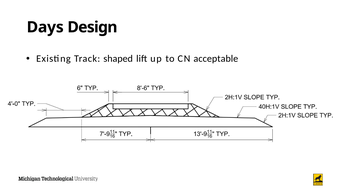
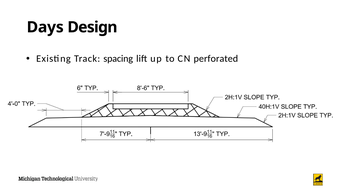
shaped: shaped -> spacing
acceptable: acceptable -> perforated
